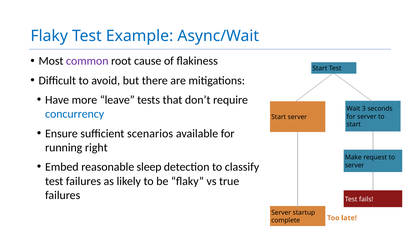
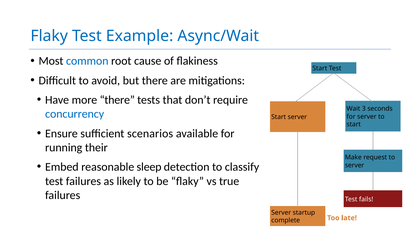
common colour: purple -> blue
more leave: leave -> there
right: right -> their
